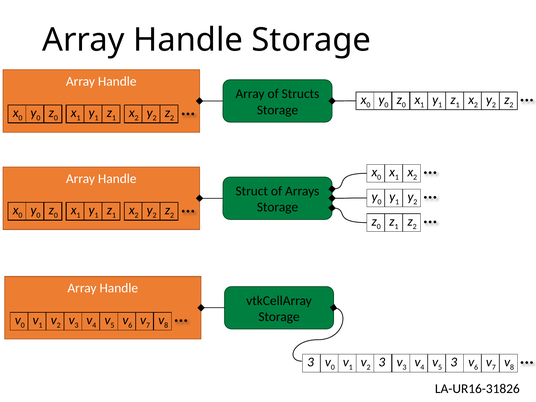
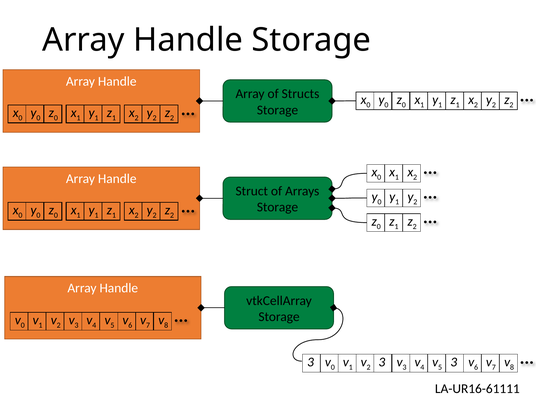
LA-UR16-31826: LA-UR16-31826 -> LA-UR16-61111
